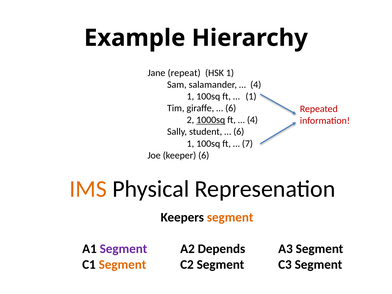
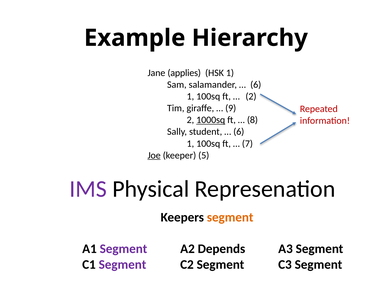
repeat: repeat -> applies
4 at (256, 85): 4 -> 6
1 at (251, 96): 1 -> 2
6 at (231, 108): 6 -> 9
4 at (252, 120): 4 -> 8
Joe underline: none -> present
keeper 6: 6 -> 5
IMS colour: orange -> purple
Segment at (122, 264) colour: orange -> purple
